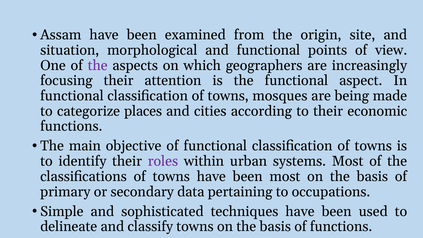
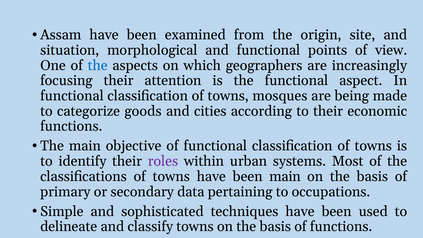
the at (98, 65) colour: purple -> blue
places: places -> goods
been most: most -> main
